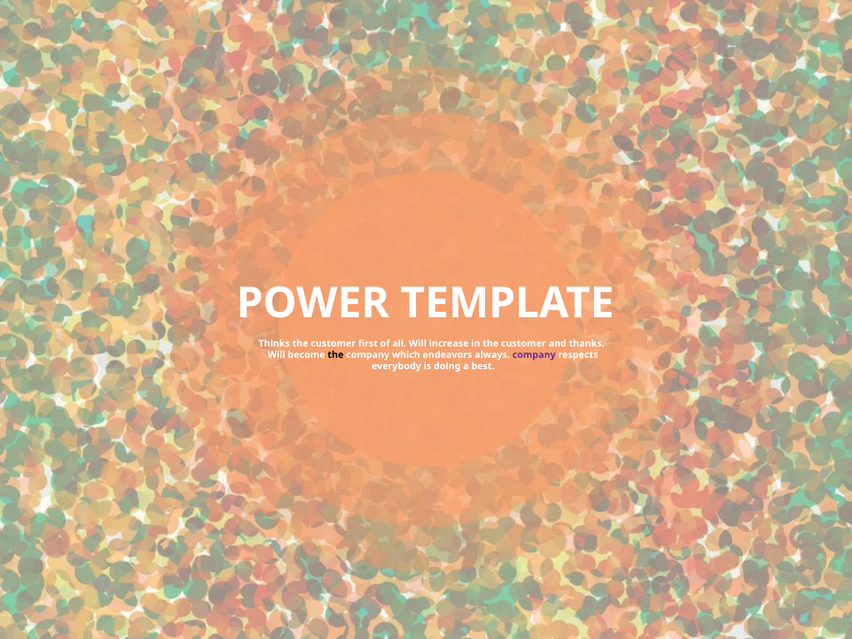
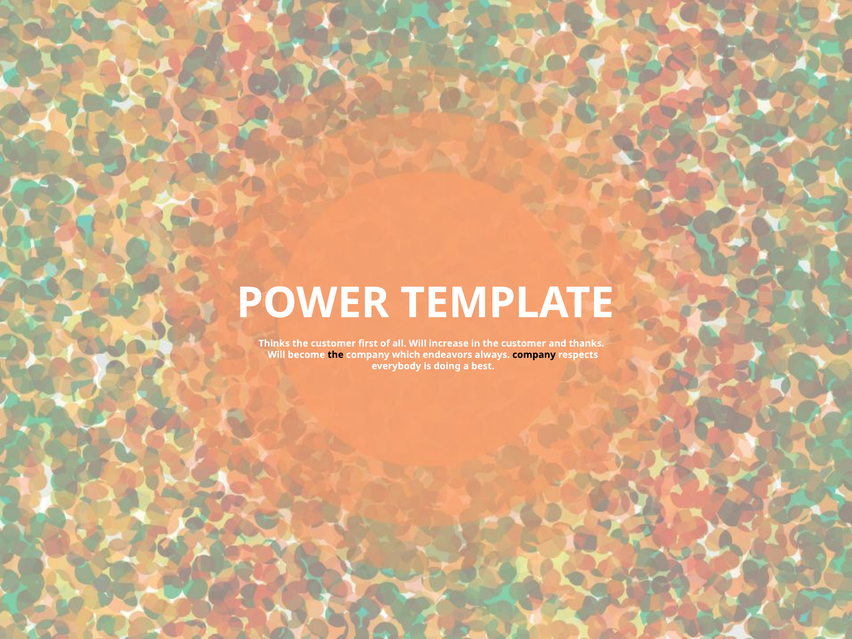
company at (534, 355) colour: purple -> black
